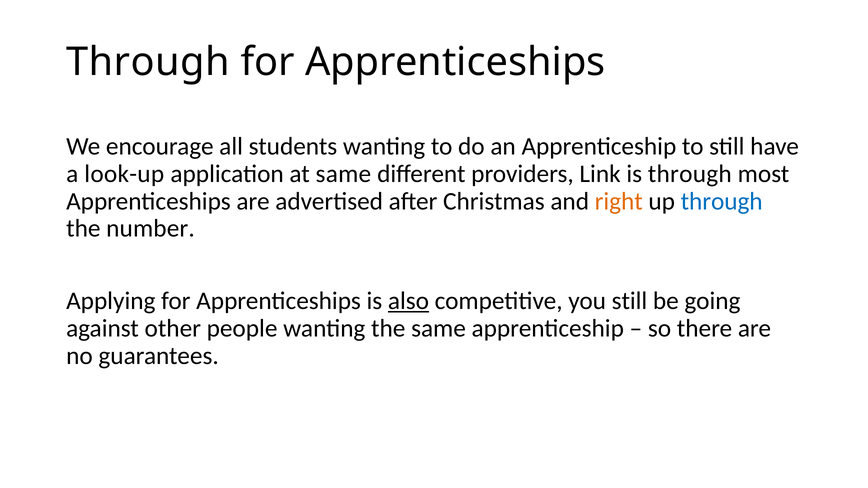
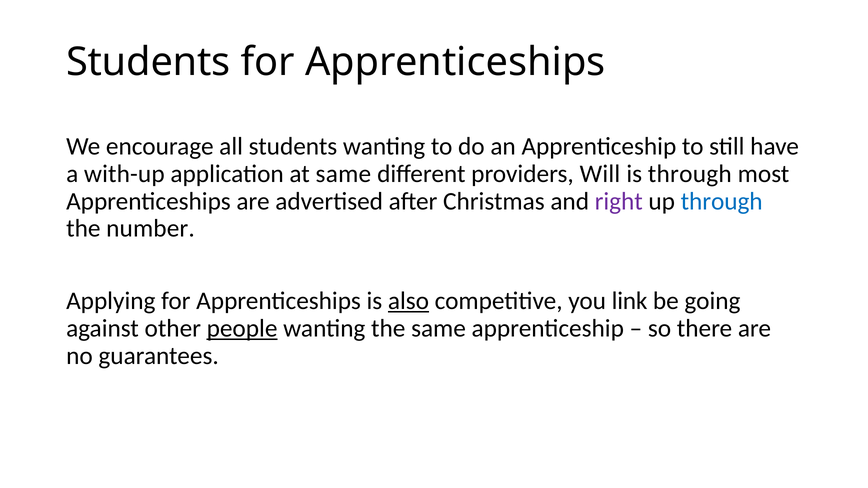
Through at (148, 62): Through -> Students
look-up: look-up -> with-up
Link: Link -> Will
right colour: orange -> purple
you still: still -> link
people underline: none -> present
